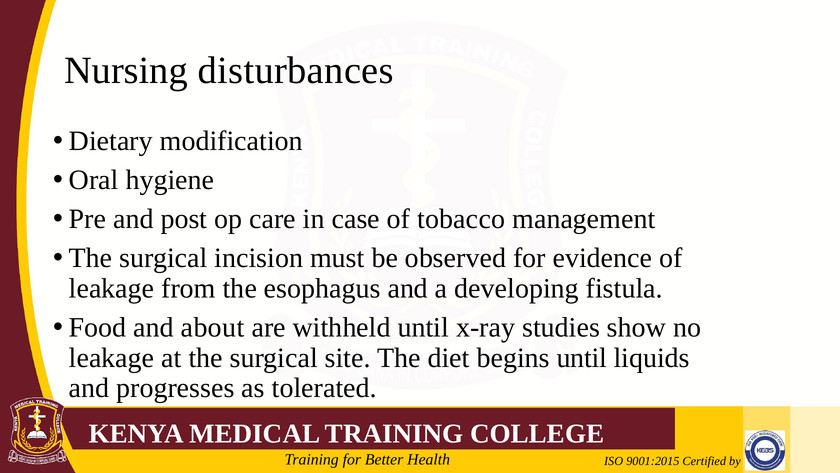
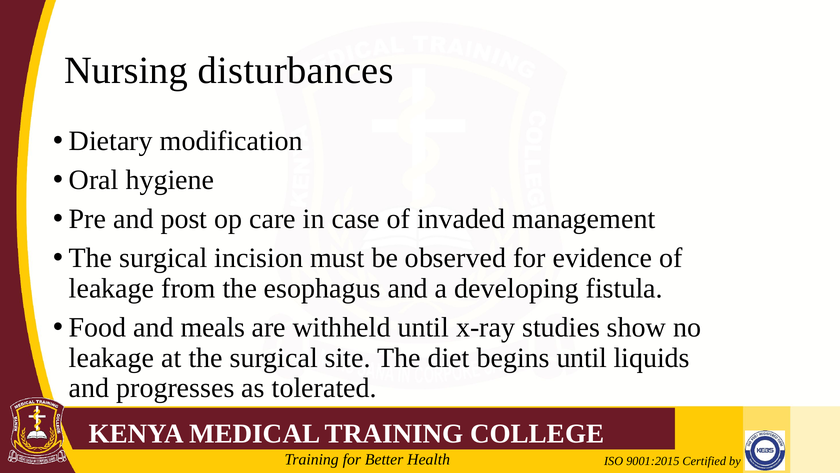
tobacco: tobacco -> invaded
about: about -> meals
